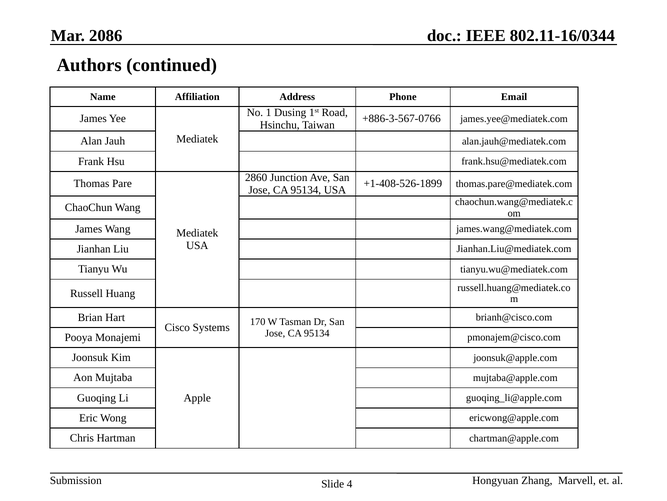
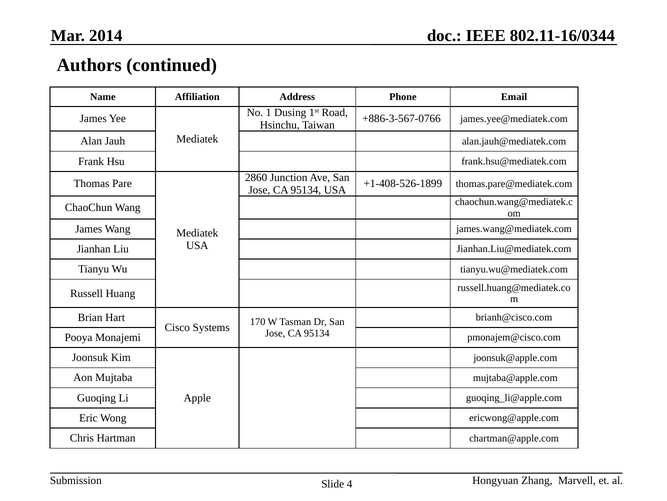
2086: 2086 -> 2014
